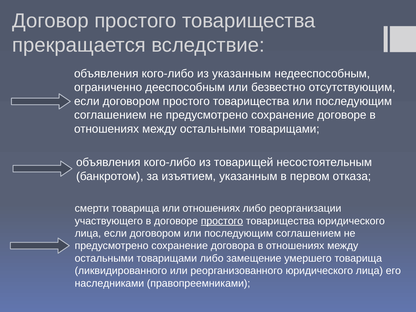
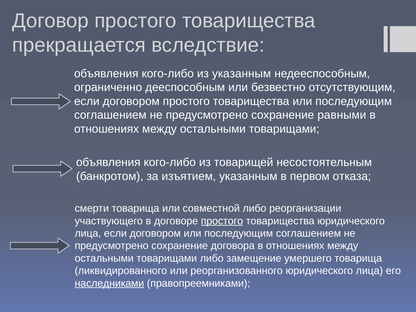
сохранение договоре: договоре -> равными
или отношениях: отношениях -> совместной
наследниками underline: none -> present
